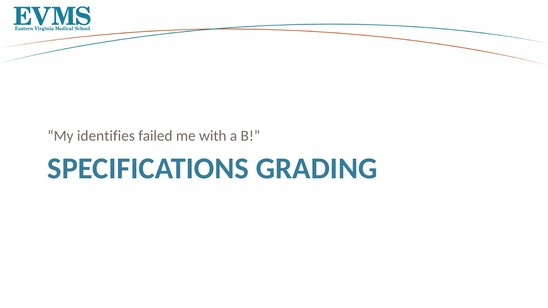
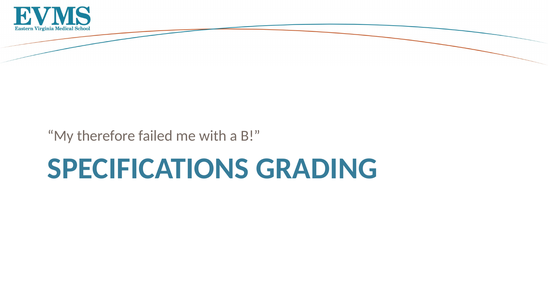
identifies: identifies -> therefore
